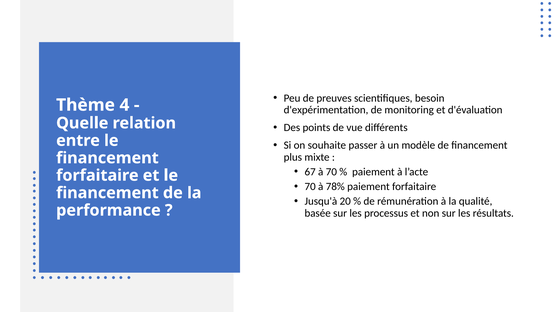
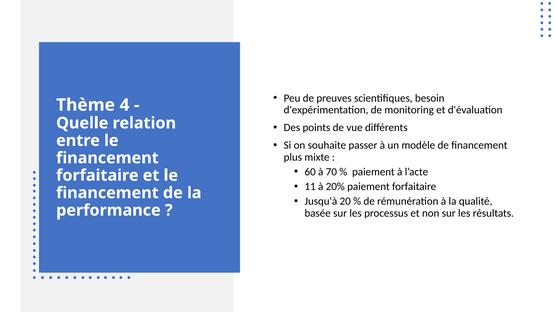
67: 67 -> 60
70 at (310, 187): 70 -> 11
78%: 78% -> 20%
